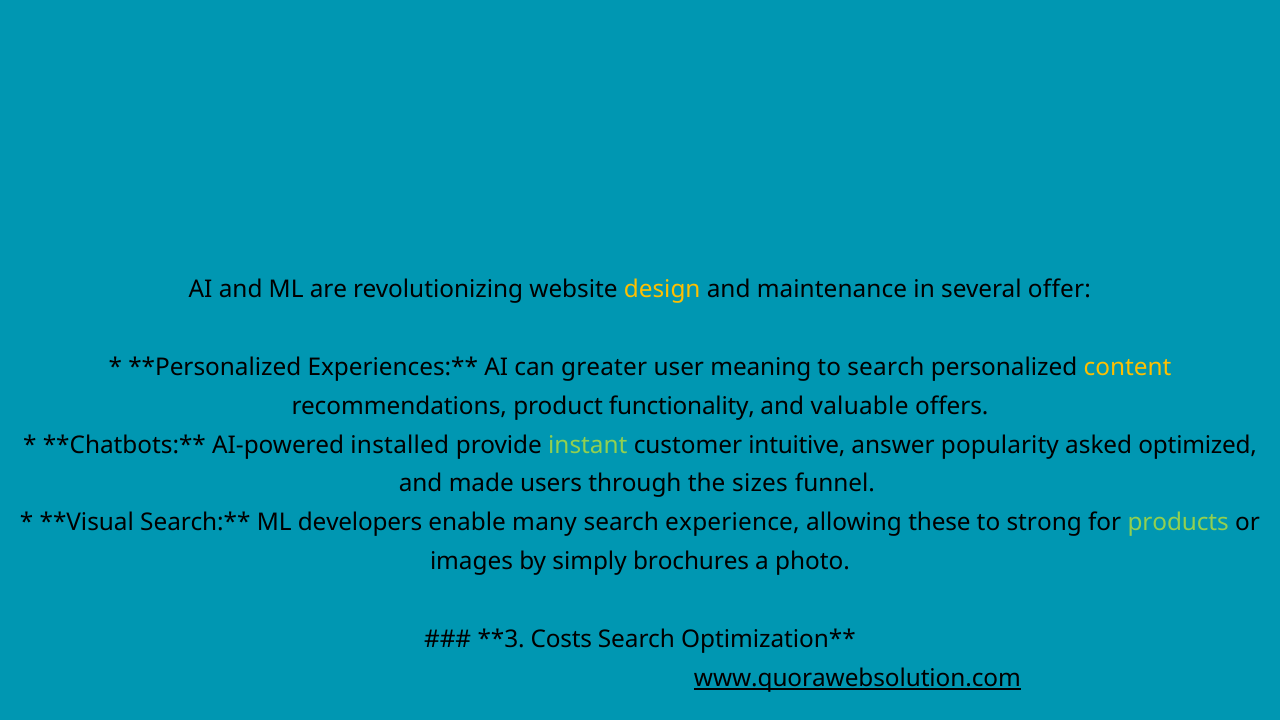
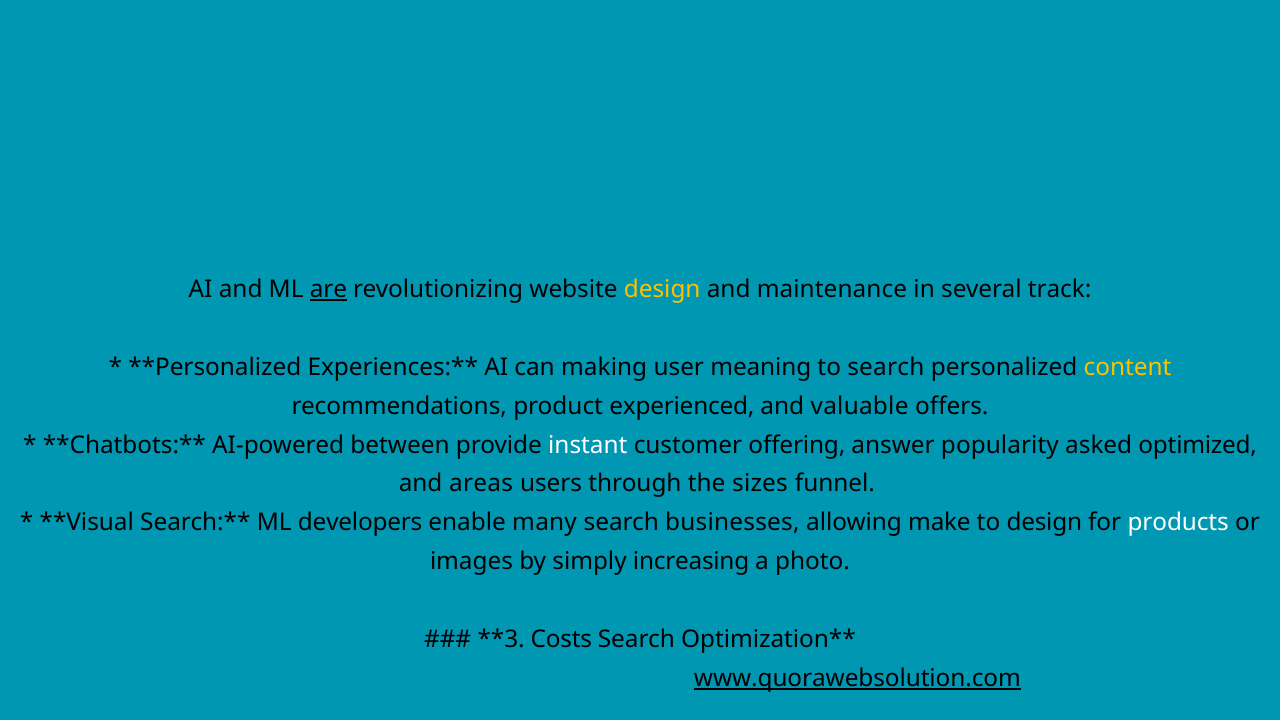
are underline: none -> present
offer: offer -> track
greater: greater -> making
functionality: functionality -> experienced
installed: installed -> between
instant colour: light green -> white
intuitive: intuitive -> offering
made: made -> areas
experience: experience -> businesses
these: these -> make
to strong: strong -> design
products colour: light green -> white
brochures: brochures -> increasing
